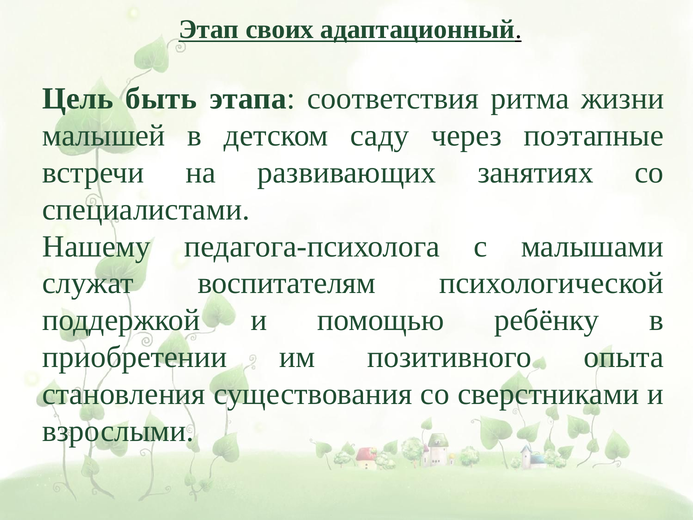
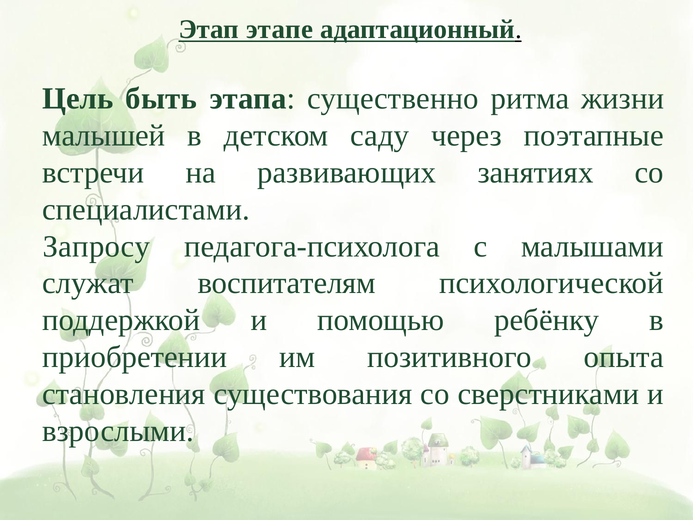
своих: своих -> этапе
соответствия: соответствия -> существенно
Нашему: Нашему -> Запросу
